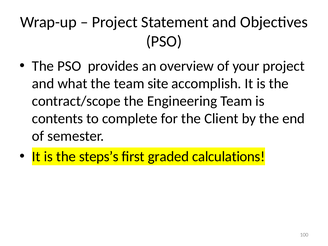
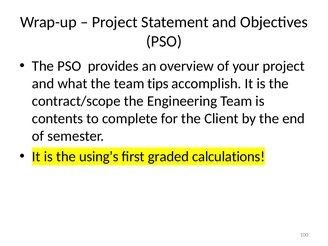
site: site -> tips
steps’s: steps’s -> using’s
